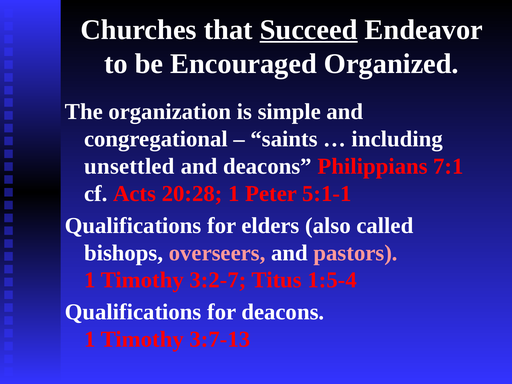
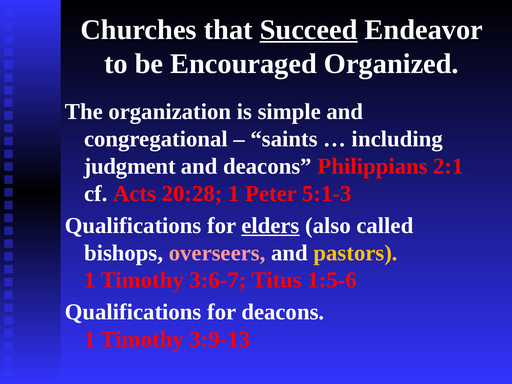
unsettled: unsettled -> judgment
7:1: 7:1 -> 2:1
5:1-1: 5:1-1 -> 5:1-3
elders underline: none -> present
pastors colour: pink -> yellow
3:2-7: 3:2-7 -> 3:6-7
1:5-4: 1:5-4 -> 1:5-6
3:7-13: 3:7-13 -> 3:9-13
